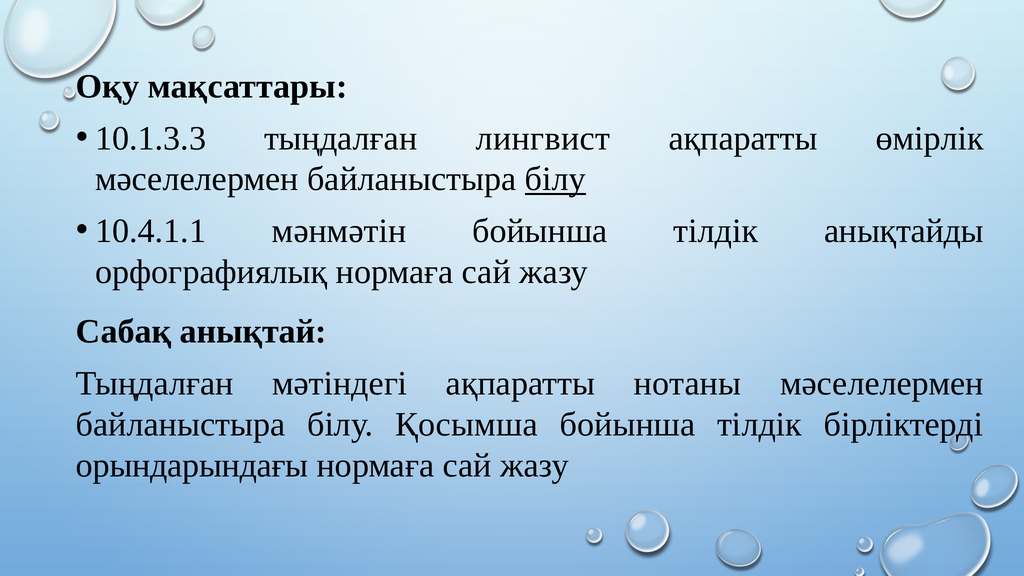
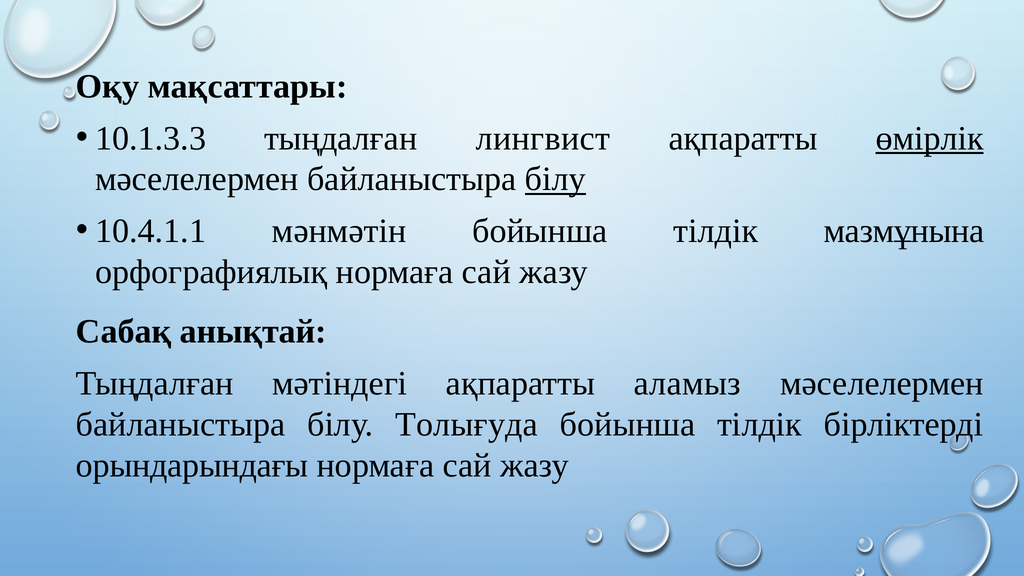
өмірлік underline: none -> present
анықтайды: анықтайды -> мазмұнына
нотаны: нотаны -> аламыз
Қосымша: Қосымша -> Толығуда
